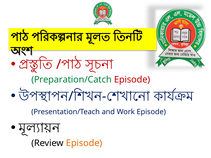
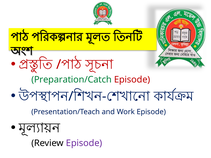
Episode at (84, 143) colour: orange -> purple
